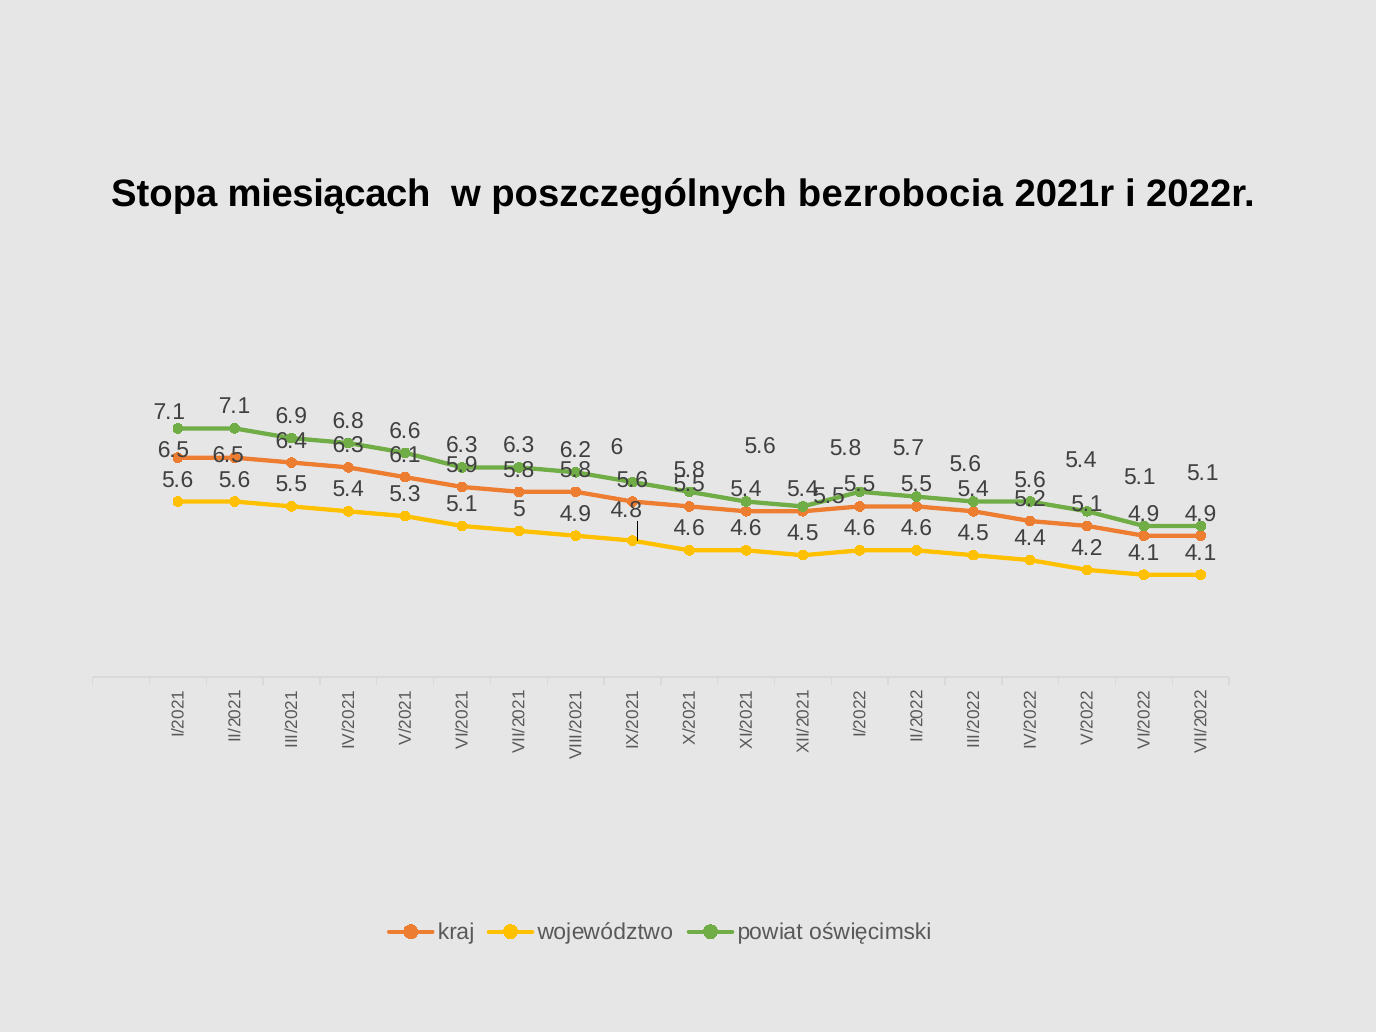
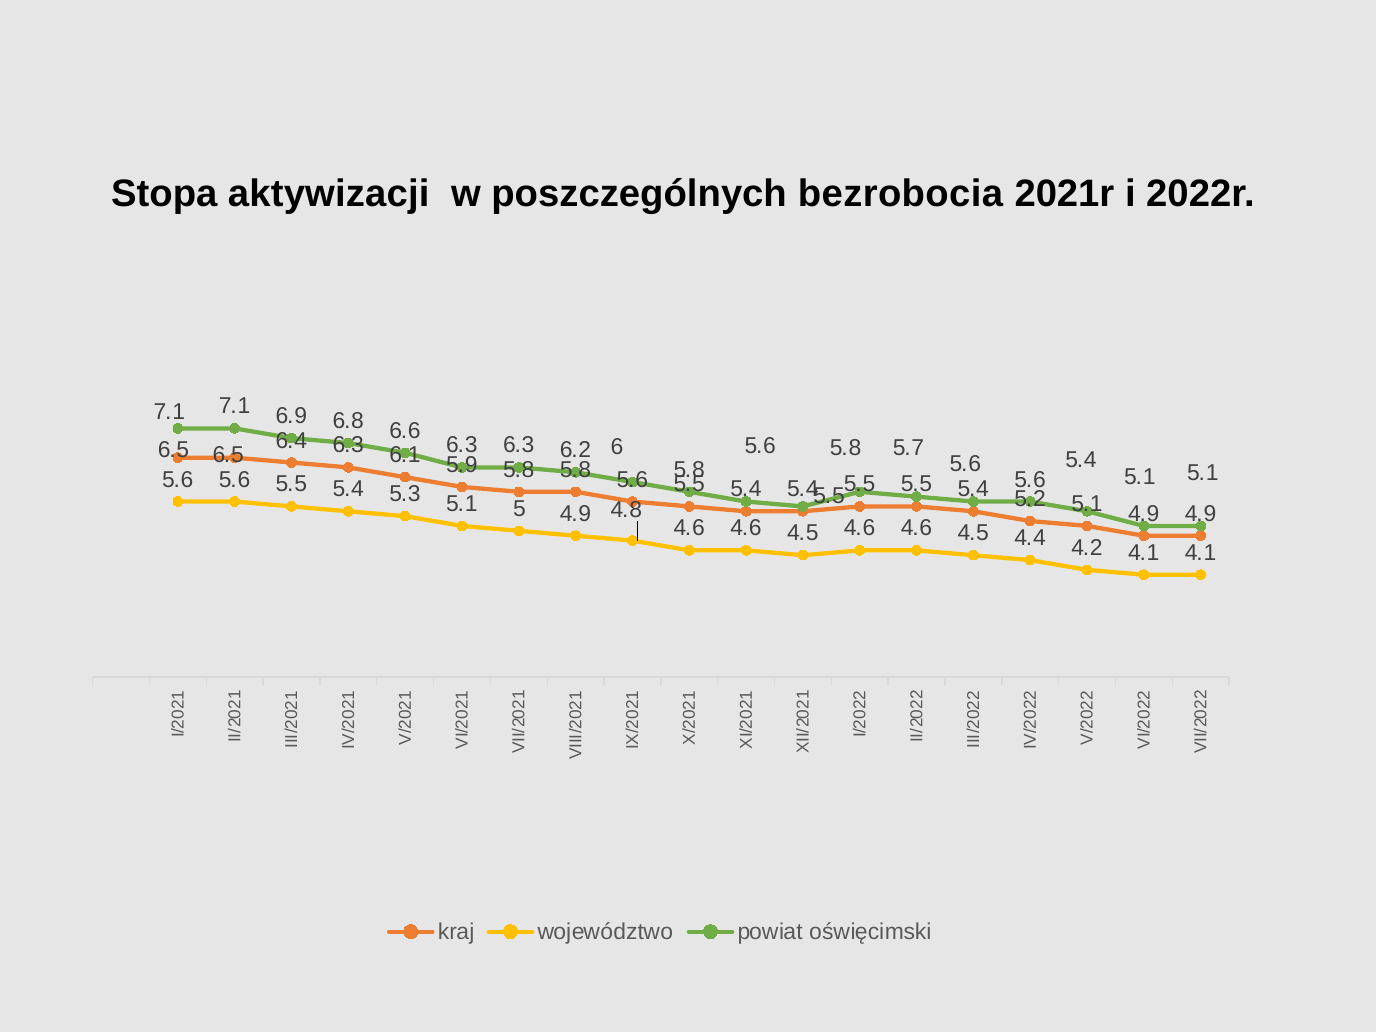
miesiącach: miesiącach -> aktywizacji
